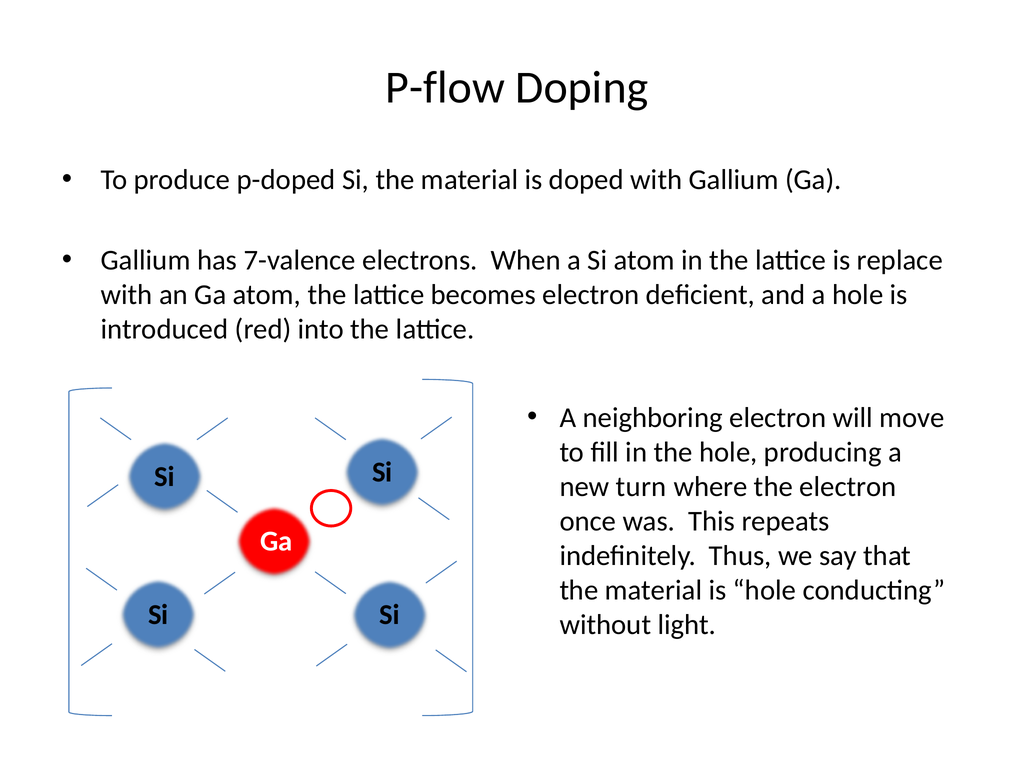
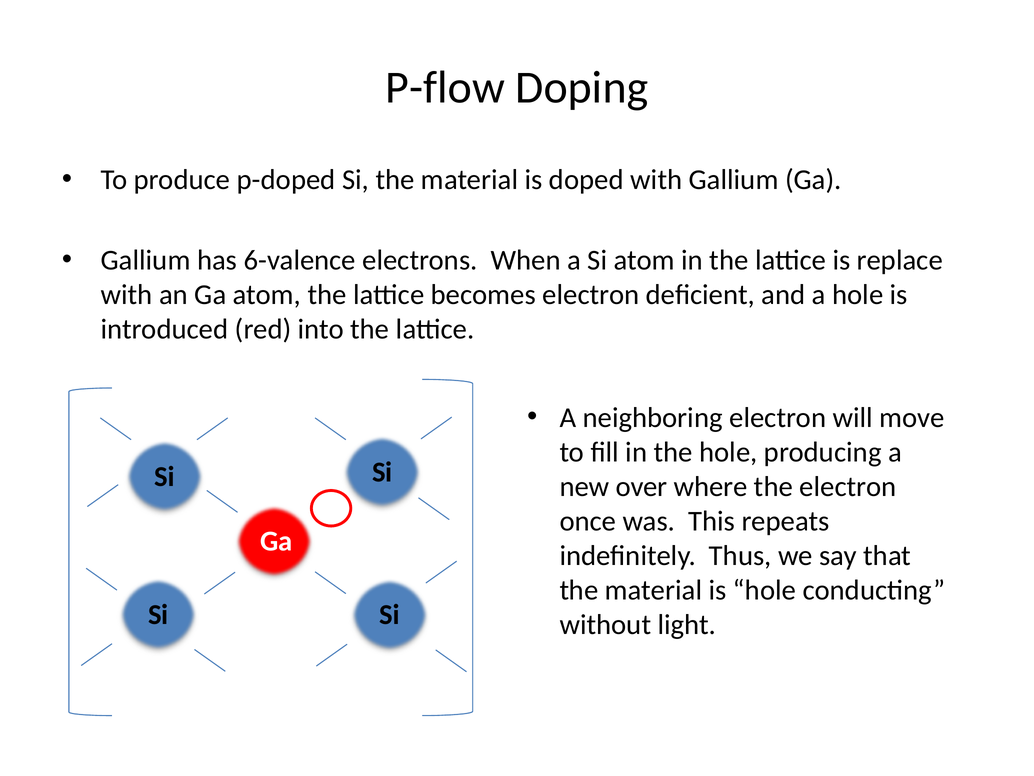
7-valence: 7-valence -> 6-valence
turn: turn -> over
